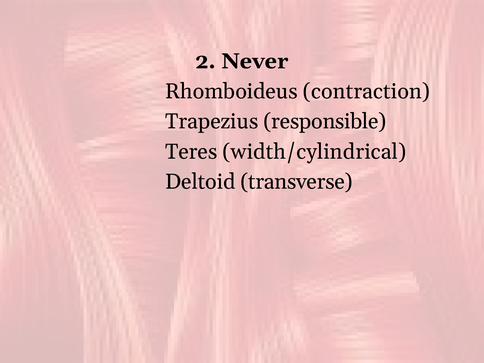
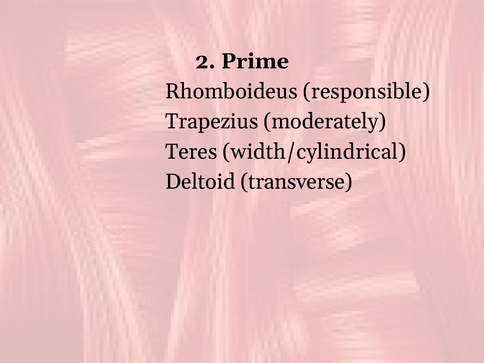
Never: Never -> Prime
contraction: contraction -> responsible
responsible: responsible -> moderately
